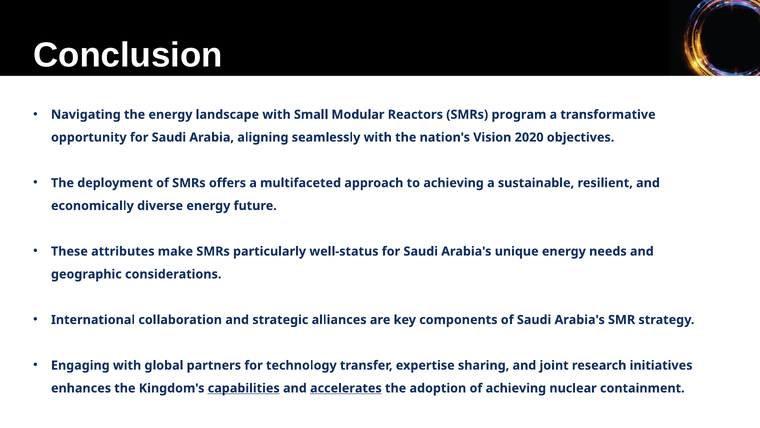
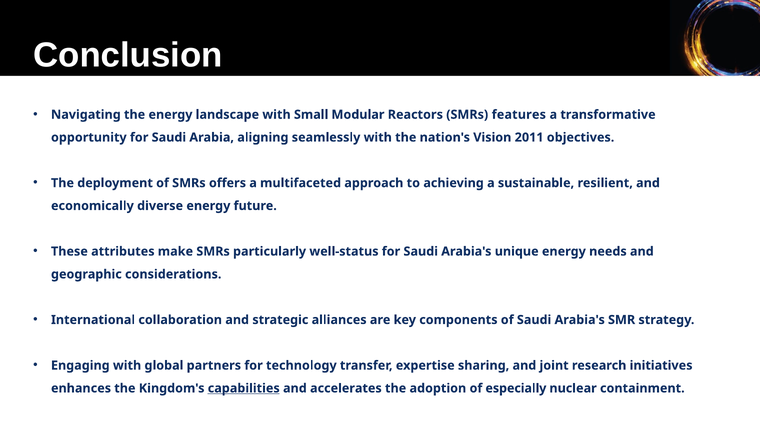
program: program -> features
2020: 2020 -> 2011
accelerates underline: present -> none
of achieving: achieving -> especially
